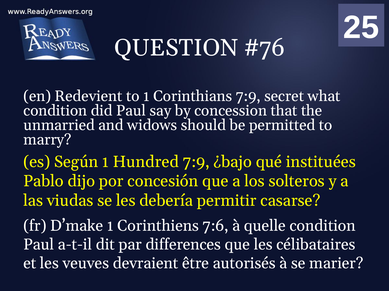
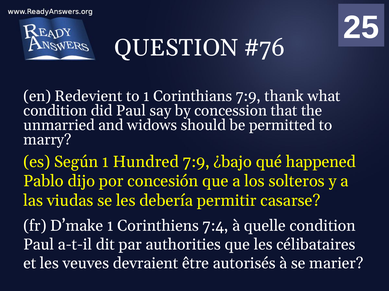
secret: secret -> thank
instituées: instituées -> happened
7:6: 7:6 -> 7:4
differences: differences -> authorities
